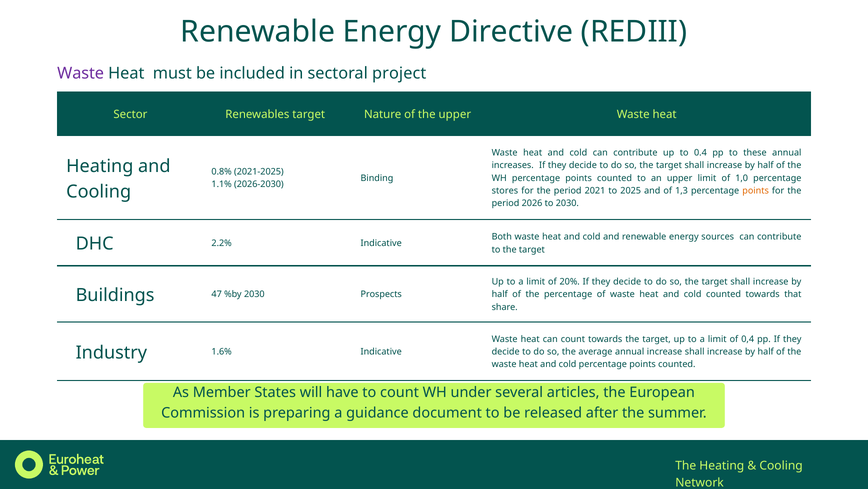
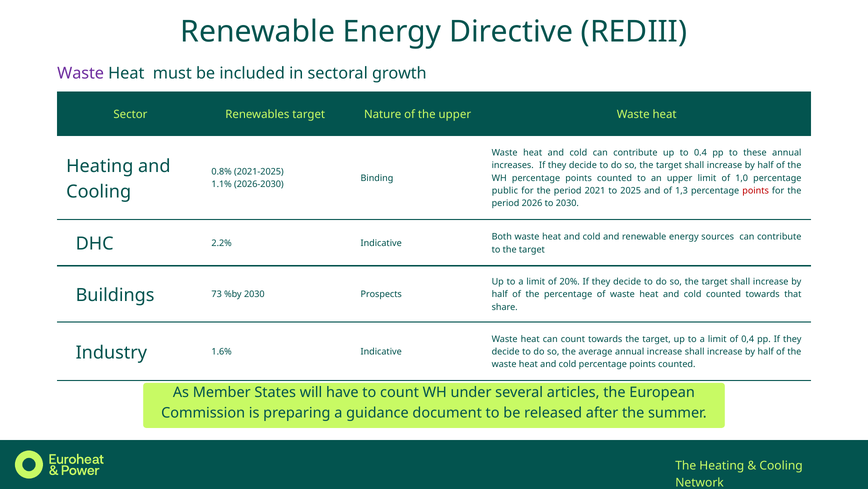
project: project -> growth
stores: stores -> public
points at (756, 191) colour: orange -> red
47: 47 -> 73
